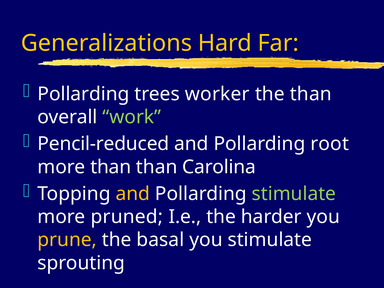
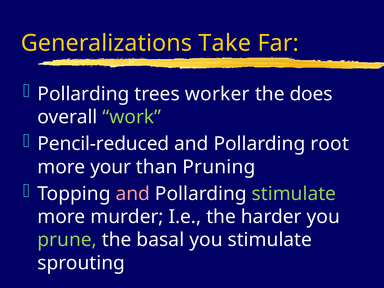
Hard: Hard -> Take
the than: than -> does
more than: than -> your
Carolina: Carolina -> Pruning
and at (133, 194) colour: yellow -> pink
pruned: pruned -> murder
prune colour: yellow -> light green
